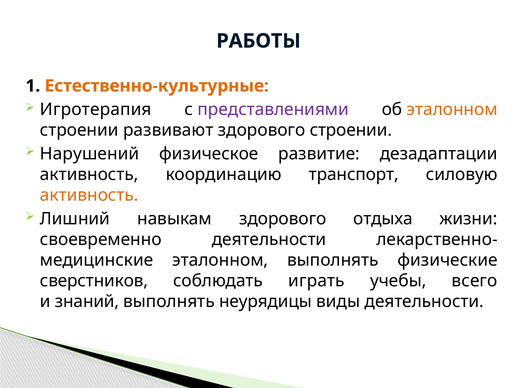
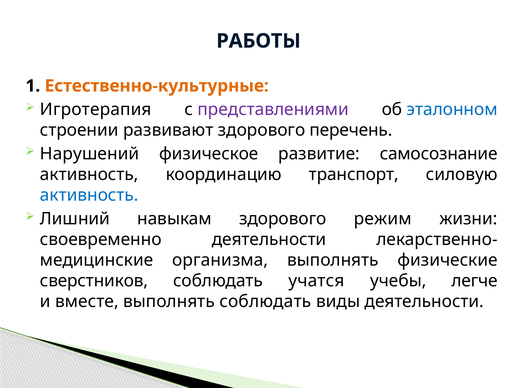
эталонном at (452, 109) colour: orange -> blue
здорового строении: строении -> перечень
дезадаптации: дезадаптации -> самосознание
активность at (89, 195) colour: orange -> blue
отдыха: отдыха -> режим
эталонном at (220, 260): эталонном -> организма
играть: играть -> учатся
всего: всего -> легче
знаний: знаний -> вместе
выполнять неурядицы: неурядицы -> соблюдать
